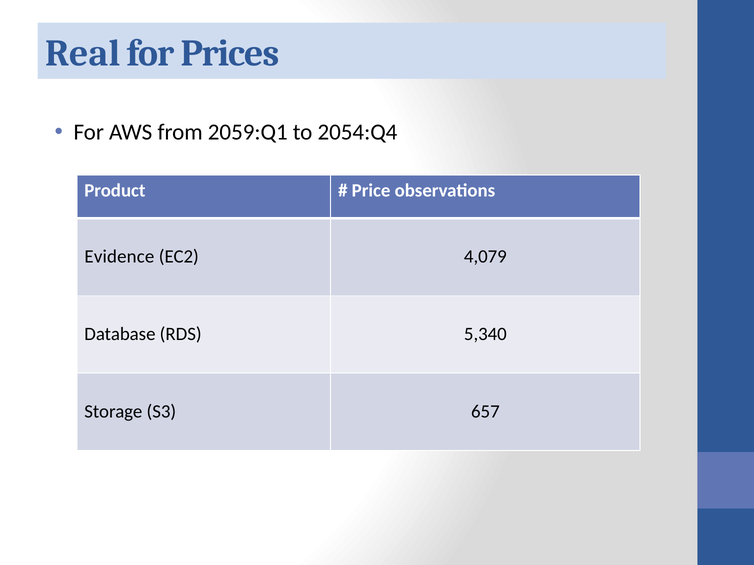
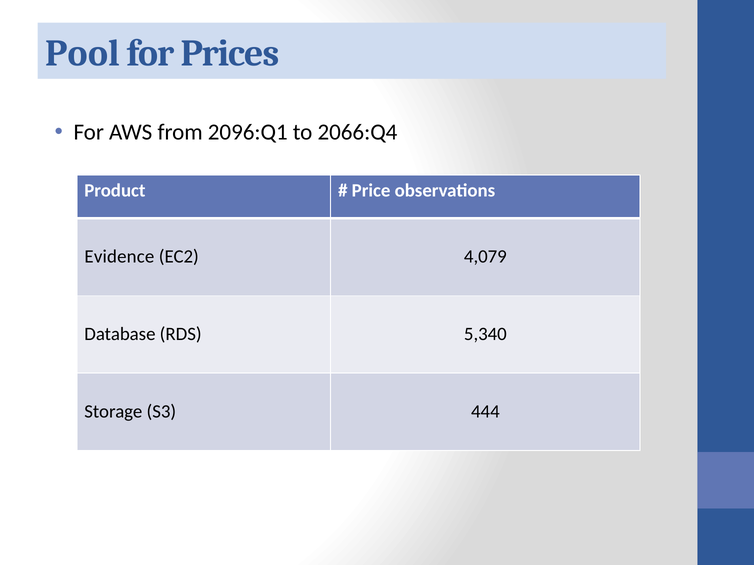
Real: Real -> Pool
2059:Q1: 2059:Q1 -> 2096:Q1
2054:Q4: 2054:Q4 -> 2066:Q4
657: 657 -> 444
